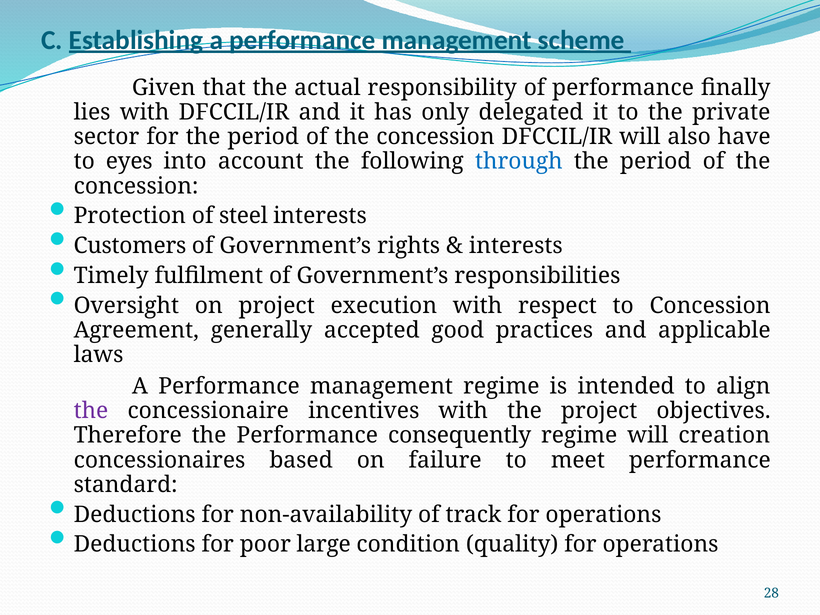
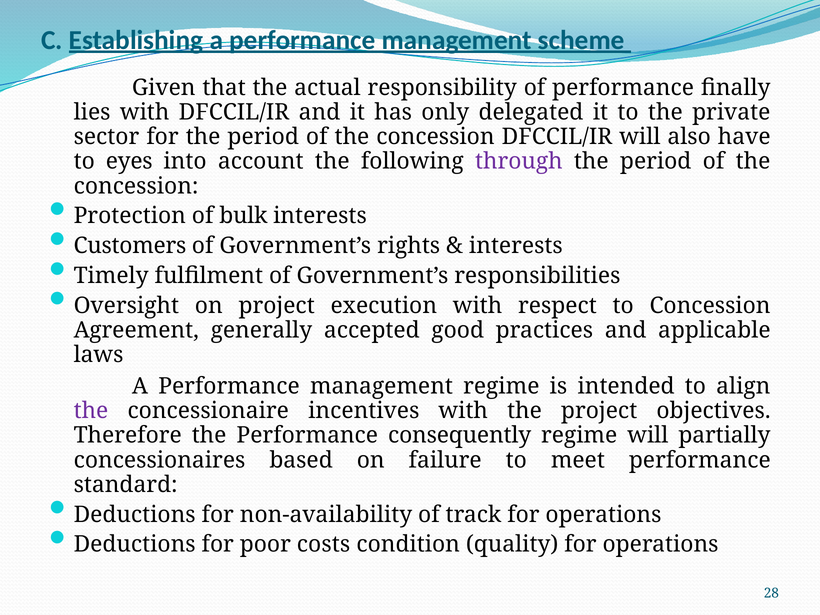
through colour: blue -> purple
steel: steel -> bulk
creation: creation -> partially
large: large -> costs
